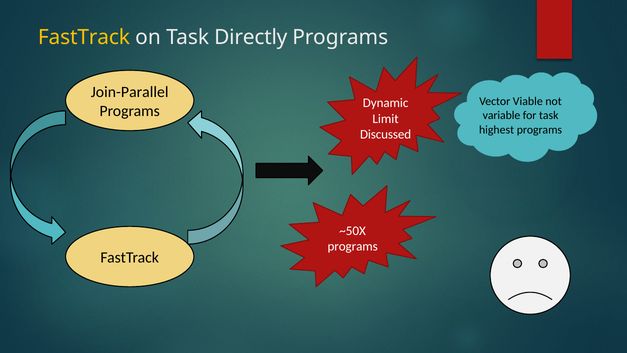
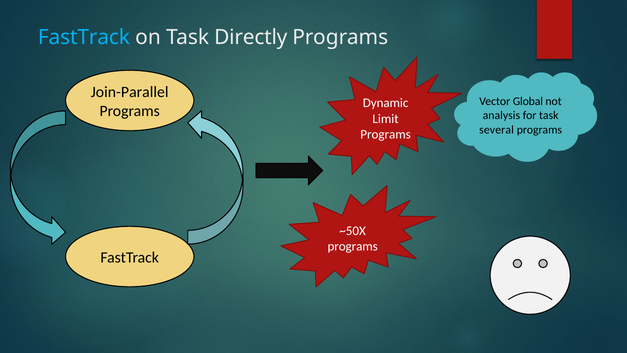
FastTrack at (84, 37) colour: yellow -> light blue
Viable: Viable -> Global
variable: variable -> analysis
highest: highest -> several
Discussed at (386, 134): Discussed -> Programs
